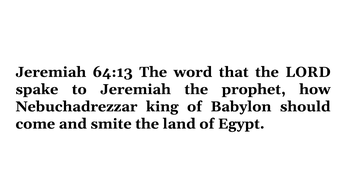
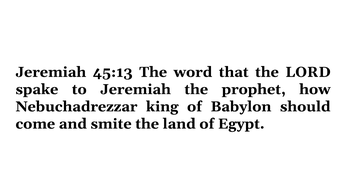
64:13: 64:13 -> 45:13
